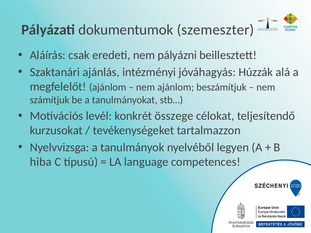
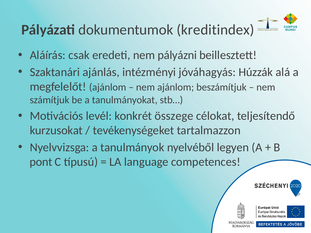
szemeszter: szemeszter -> kreditindex
hiba: hiba -> pont
